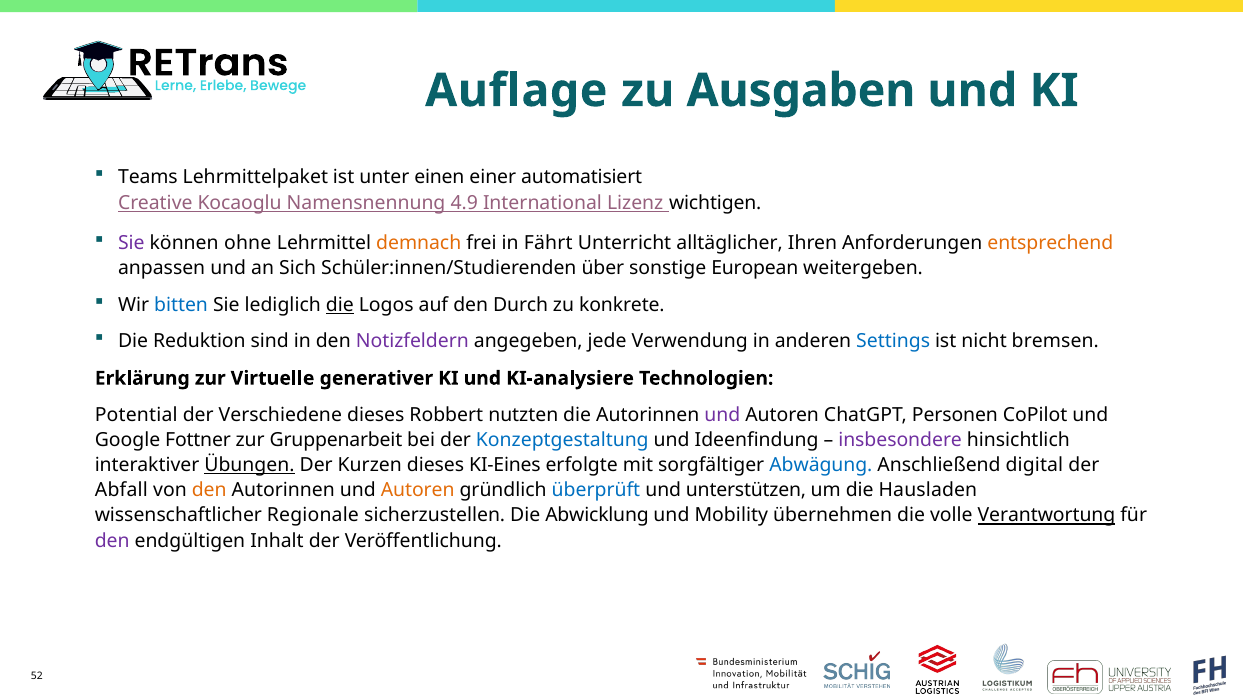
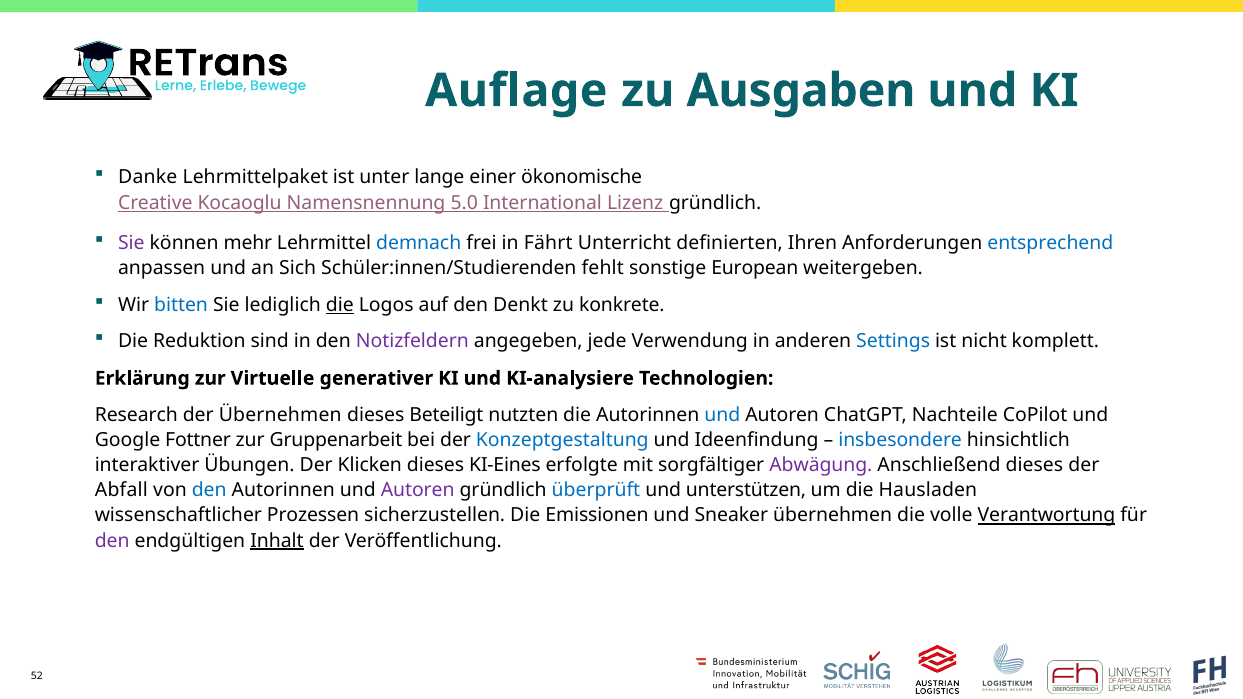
Teams: Teams -> Danke
einen: einen -> lange
automatisiert: automatisiert -> ökonomische
4.9: 4.9 -> 5.0
Lizenz wichtigen: wichtigen -> gründlich
ohne: ohne -> mehr
demnach colour: orange -> blue
alltäglicher: alltäglicher -> definierten
entsprechend colour: orange -> blue
über: über -> fehlt
Durch: Durch -> Denkt
bremsen: bremsen -> komplett
Potential: Potential -> Research
der Verschiedene: Verschiedene -> Übernehmen
Robbert: Robbert -> Beteiligt
und at (722, 415) colour: purple -> blue
Personen: Personen -> Nachteile
insbesondere colour: purple -> blue
Übungen underline: present -> none
Kurzen: Kurzen -> Klicken
Abwägung colour: blue -> purple
Anschließend digital: digital -> dieses
den at (209, 491) colour: orange -> blue
Autoren at (418, 491) colour: orange -> purple
Regionale: Regionale -> Prozessen
Abwicklung: Abwicklung -> Emissionen
Mobility: Mobility -> Sneaker
Inhalt underline: none -> present
